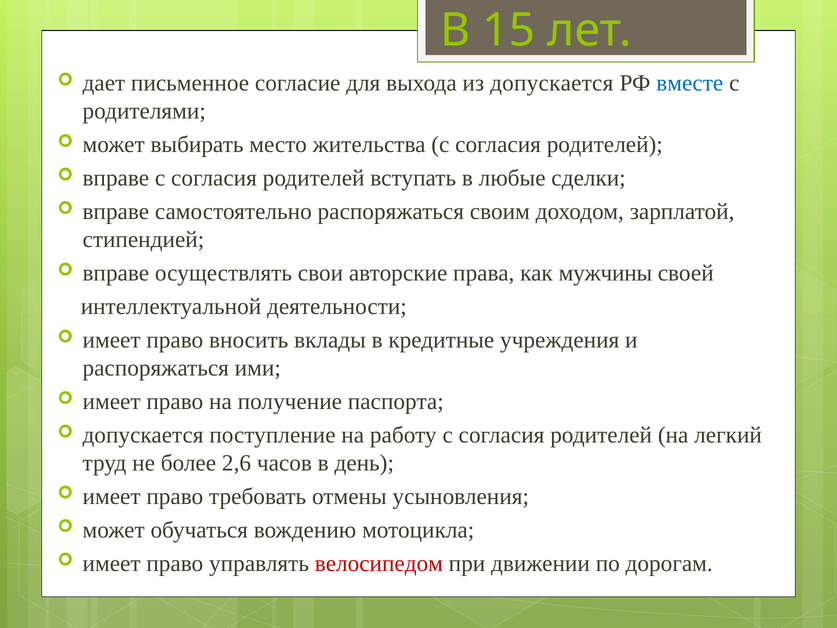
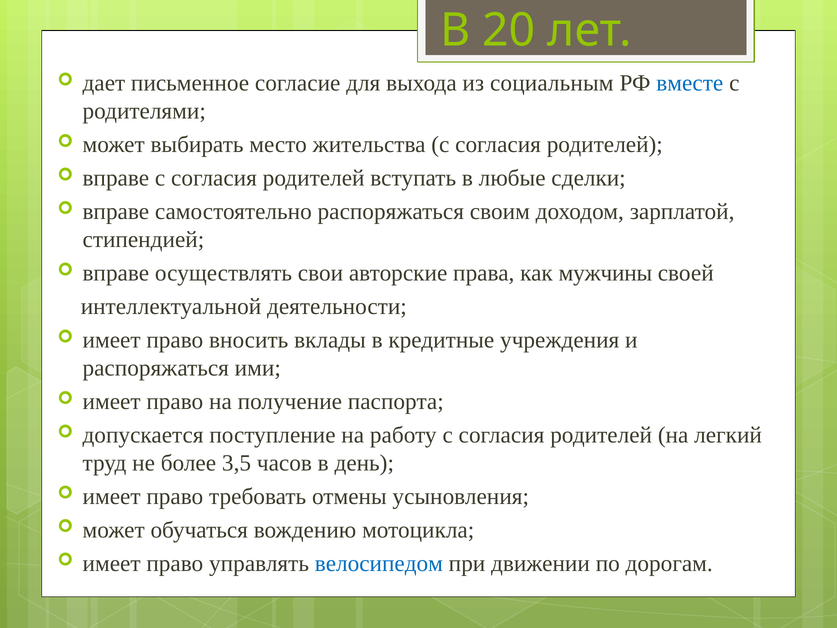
15: 15 -> 20
из допускается: допускается -> социальным
2,6: 2,6 -> 3,5
велосипедом colour: red -> blue
